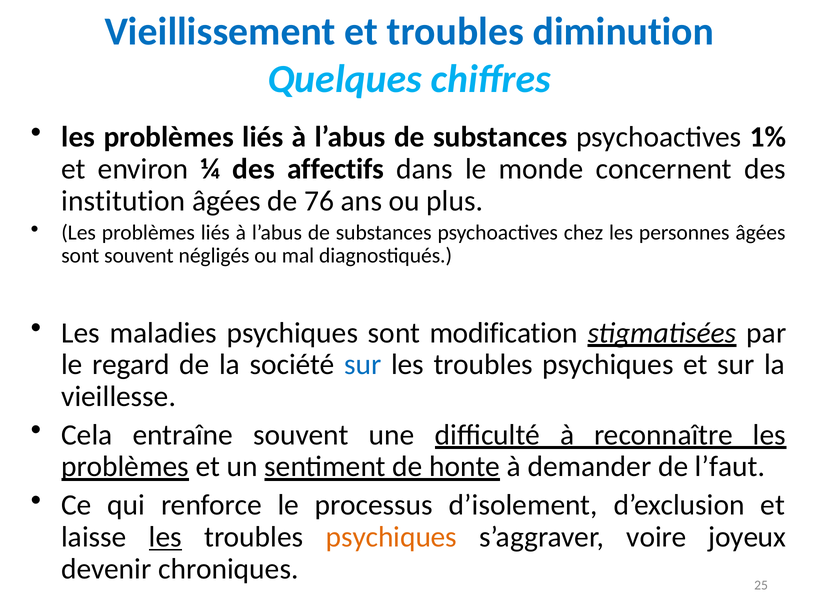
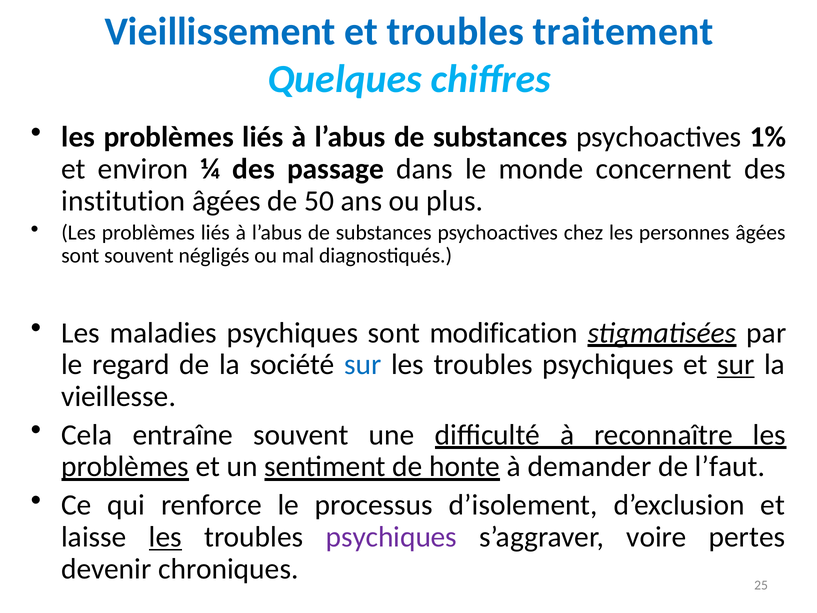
diminution: diminution -> traitement
affectifs: affectifs -> passage
76: 76 -> 50
sur at (736, 364) underline: none -> present
psychiques at (391, 537) colour: orange -> purple
joyeux: joyeux -> pertes
